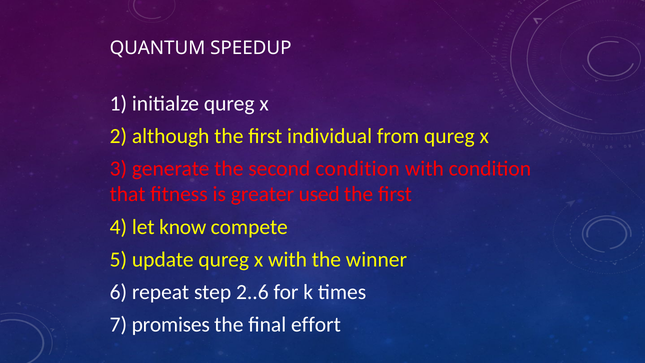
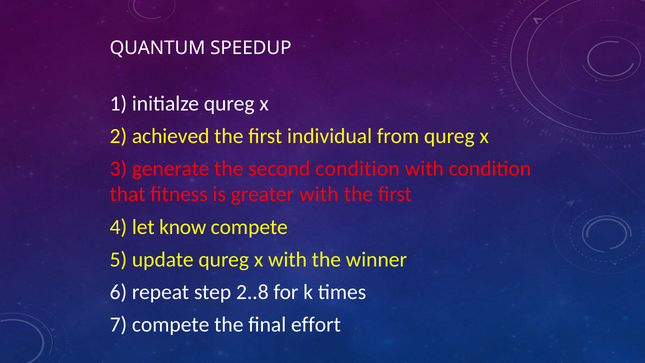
although: although -> achieved
greater used: used -> with
2..6: 2..6 -> 2..8
7 promises: promises -> compete
